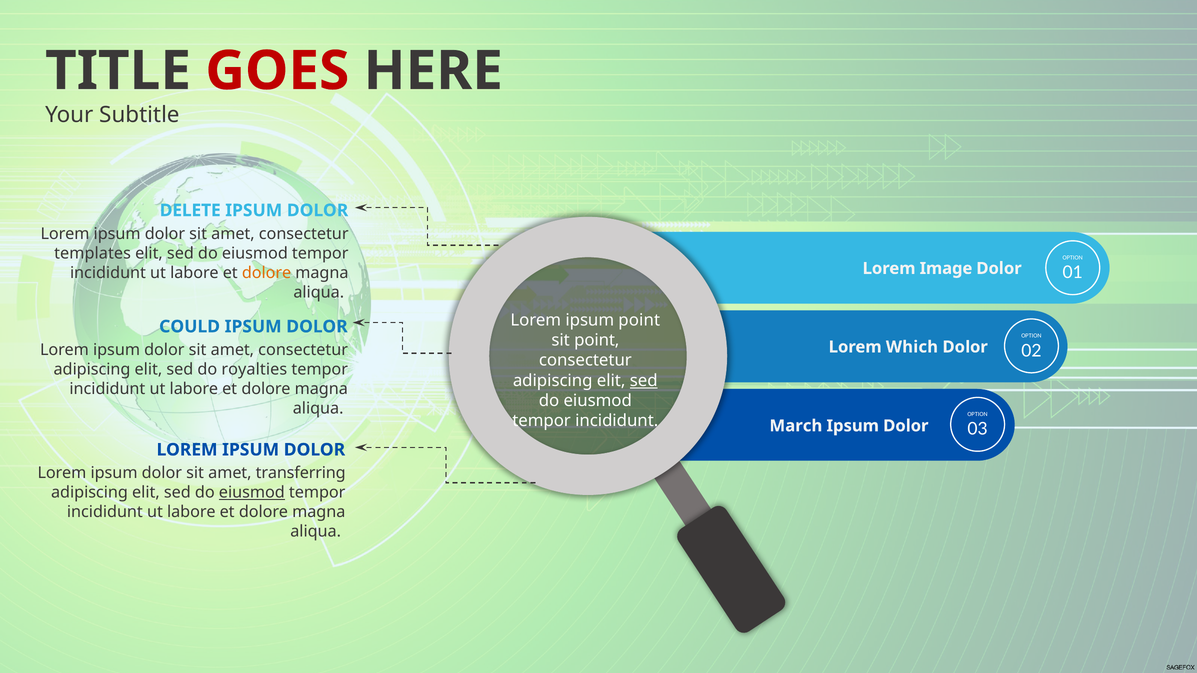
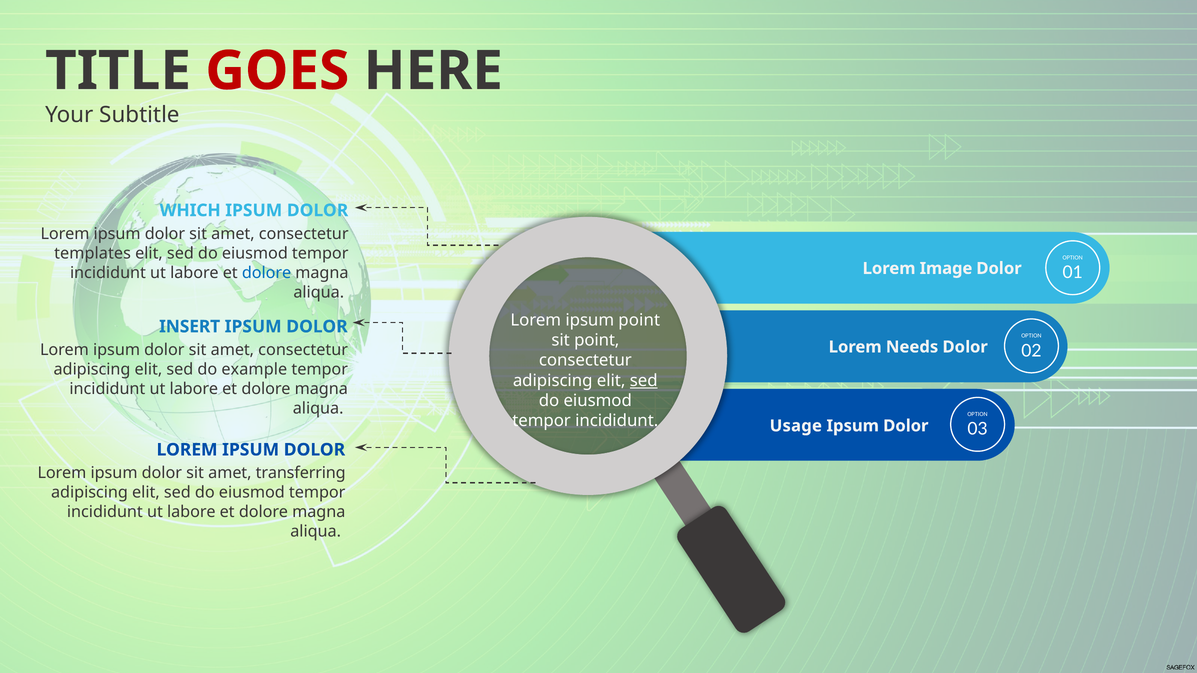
DELETE: DELETE -> WHICH
dolore at (267, 273) colour: orange -> blue
COULD: COULD -> INSERT
Which: Which -> Needs
royalties: royalties -> example
March: March -> Usage
eiusmod at (252, 493) underline: present -> none
